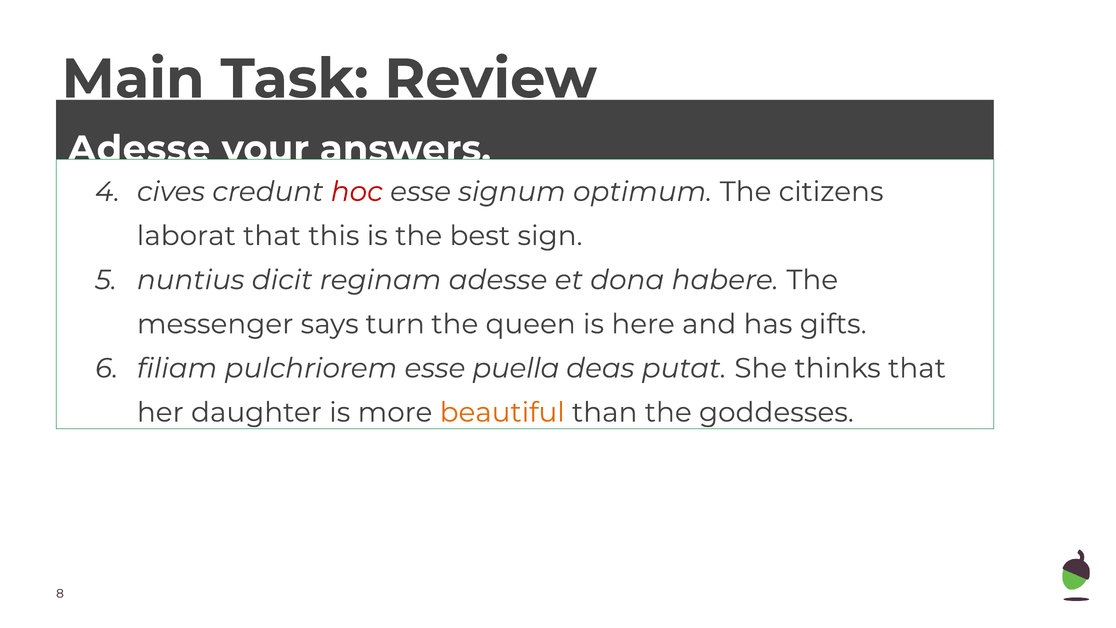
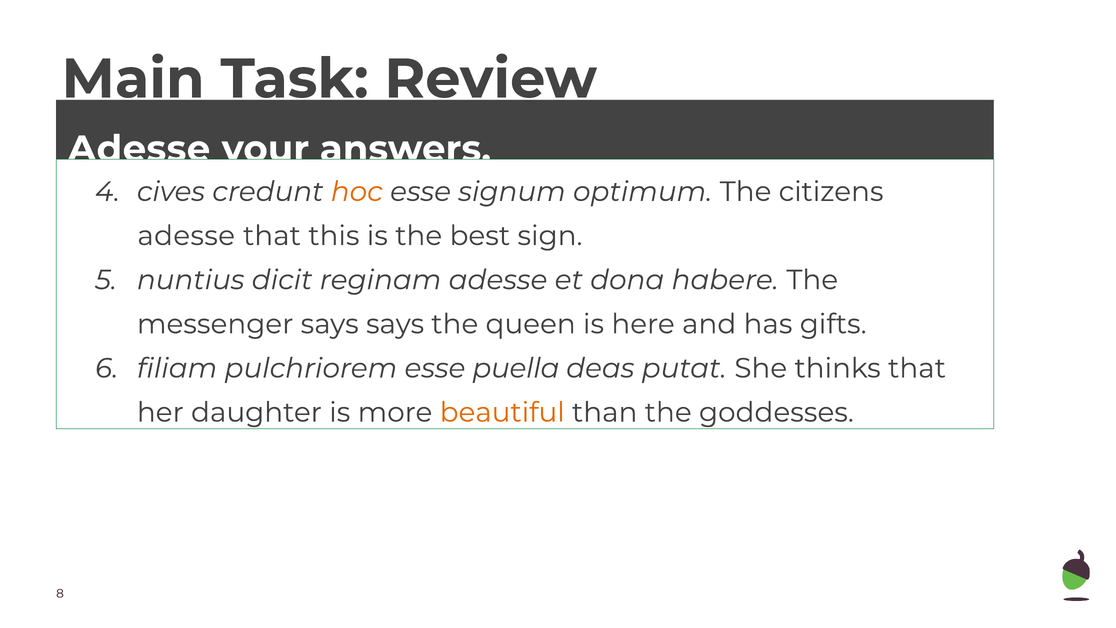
hoc colour: red -> orange
laborat at (186, 236): laborat -> adesse
says turn: turn -> says
